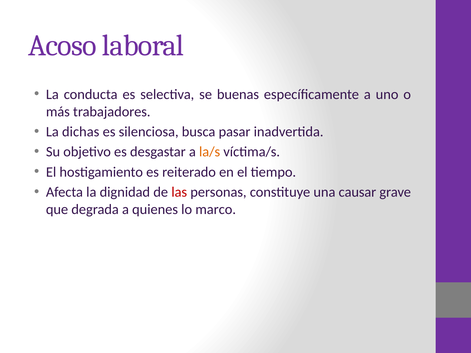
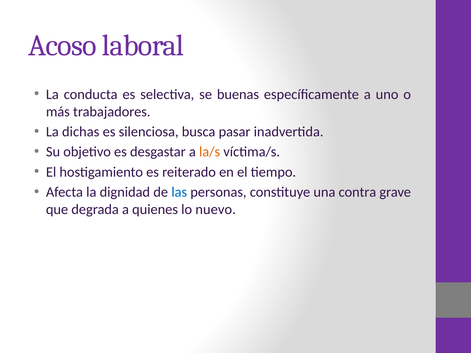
las colour: red -> blue
causar: causar -> contra
marco: marco -> nuevo
